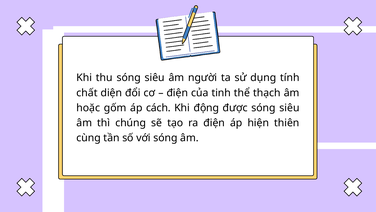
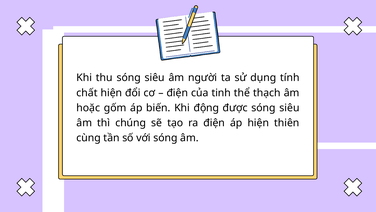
chất diện: diện -> hiện
cách: cách -> biến
